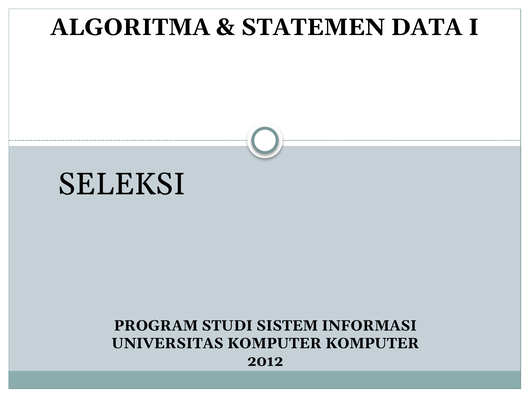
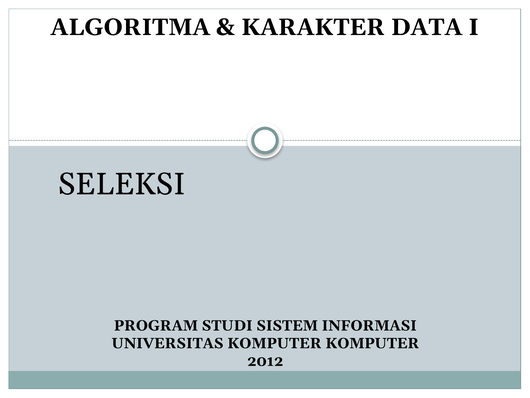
STATEMEN: STATEMEN -> KARAKTER
